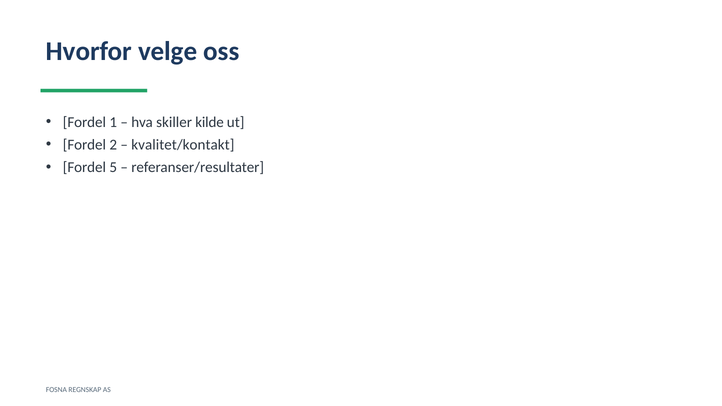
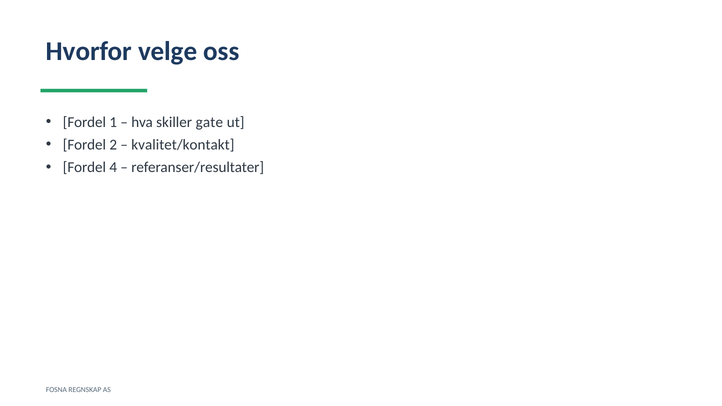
kilde: kilde -> gate
5: 5 -> 4
